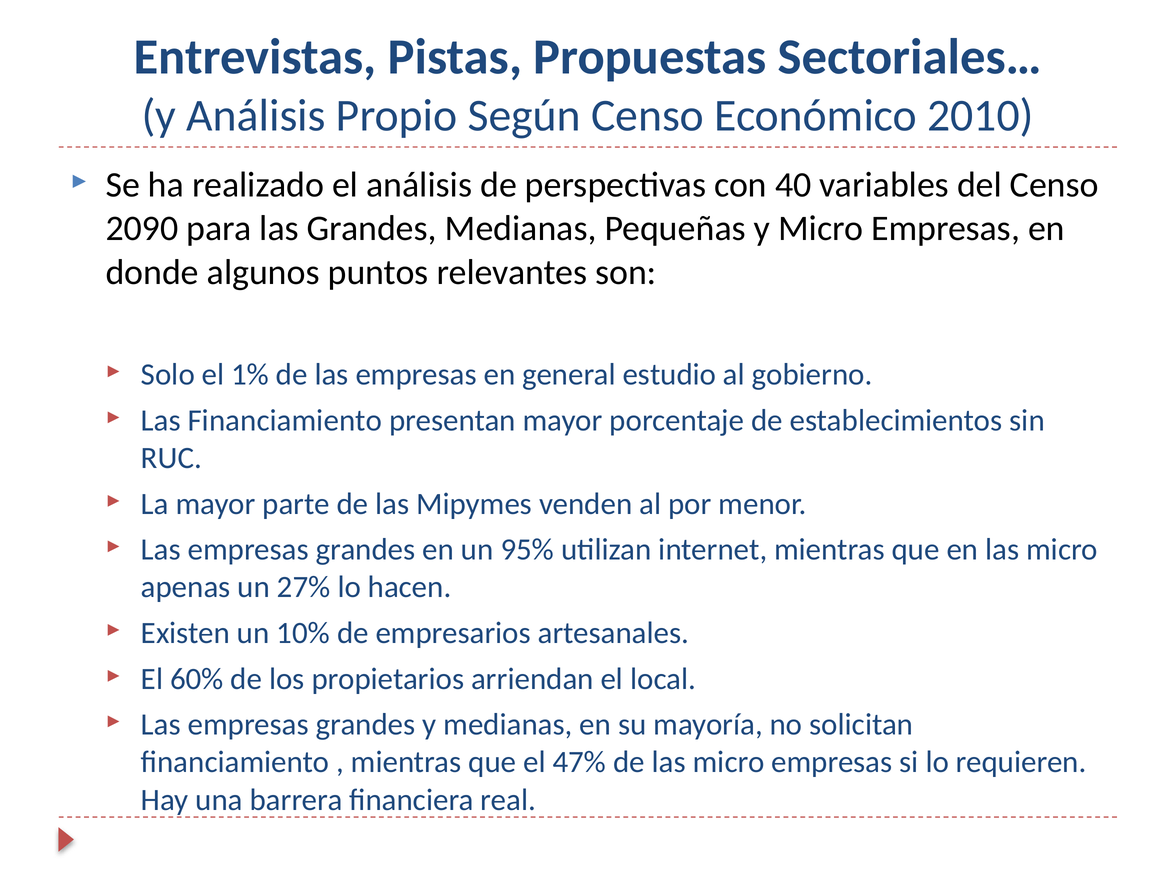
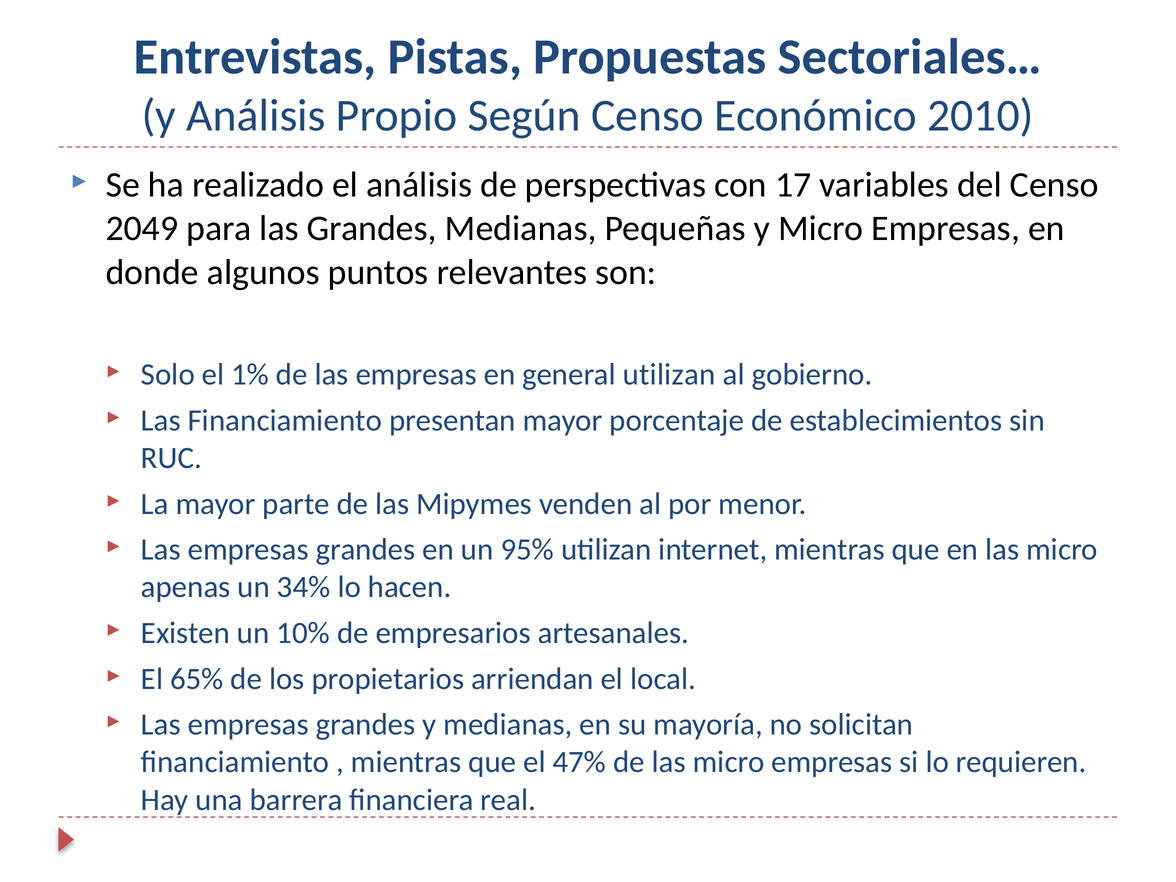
40: 40 -> 17
2090: 2090 -> 2049
general estudio: estudio -> utilizan
27%: 27% -> 34%
60%: 60% -> 65%
